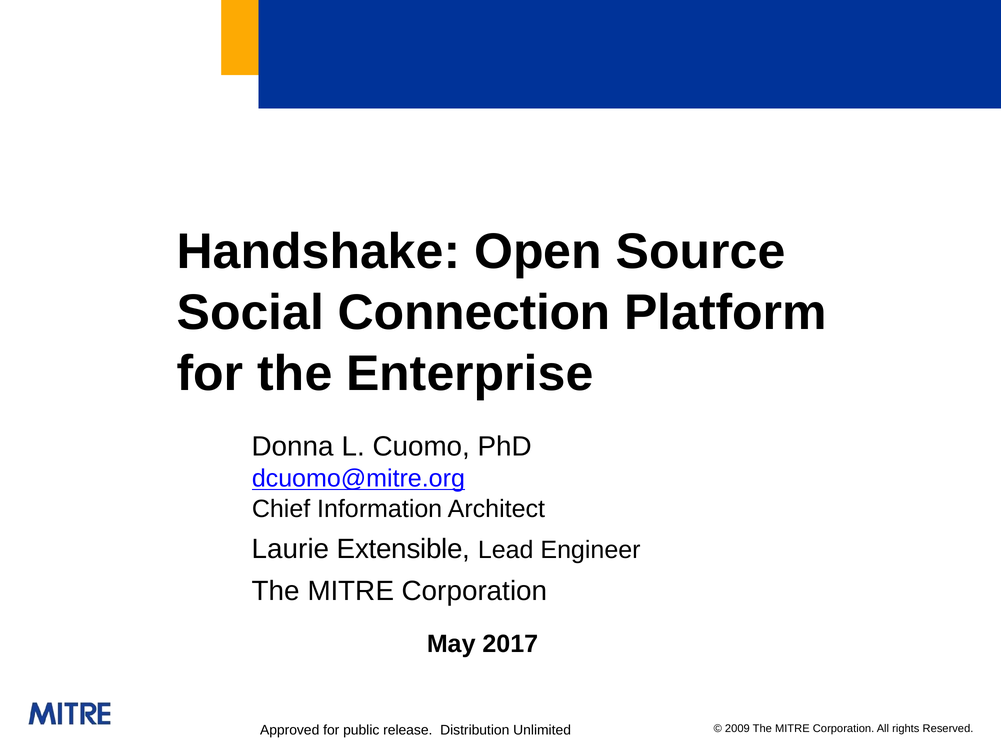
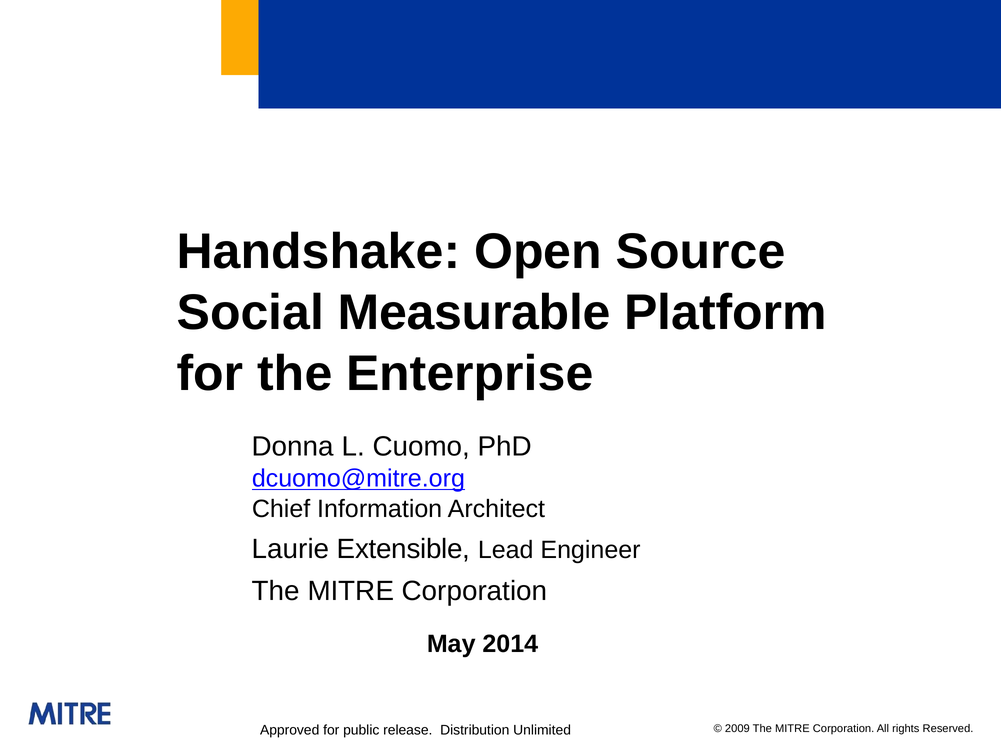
Connection: Connection -> Measurable
2017: 2017 -> 2014
